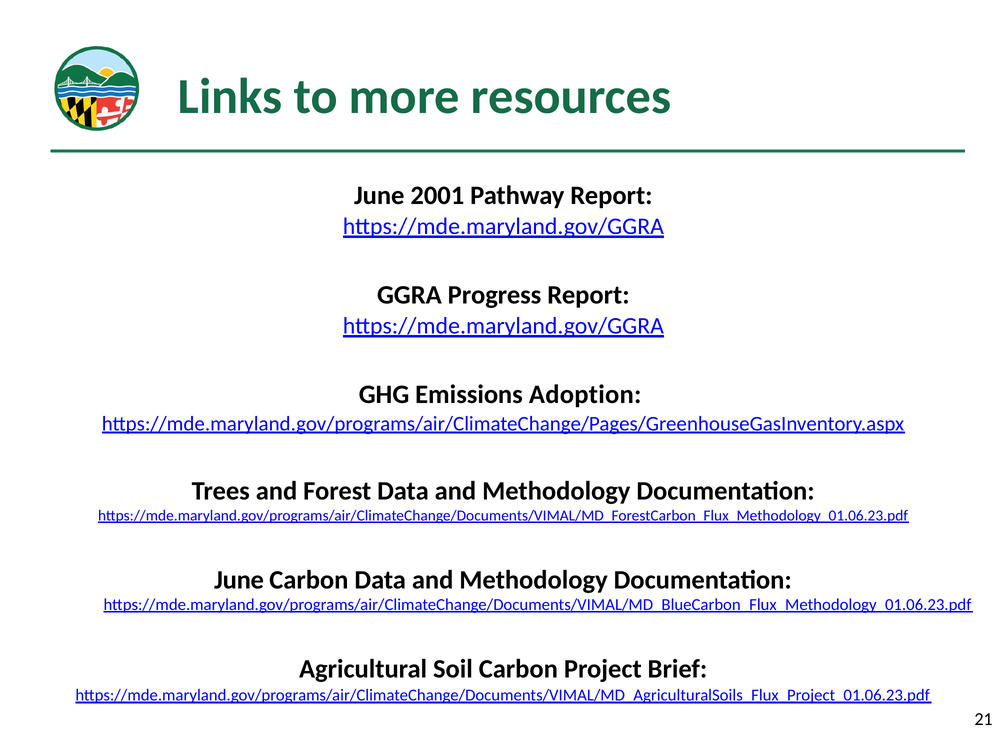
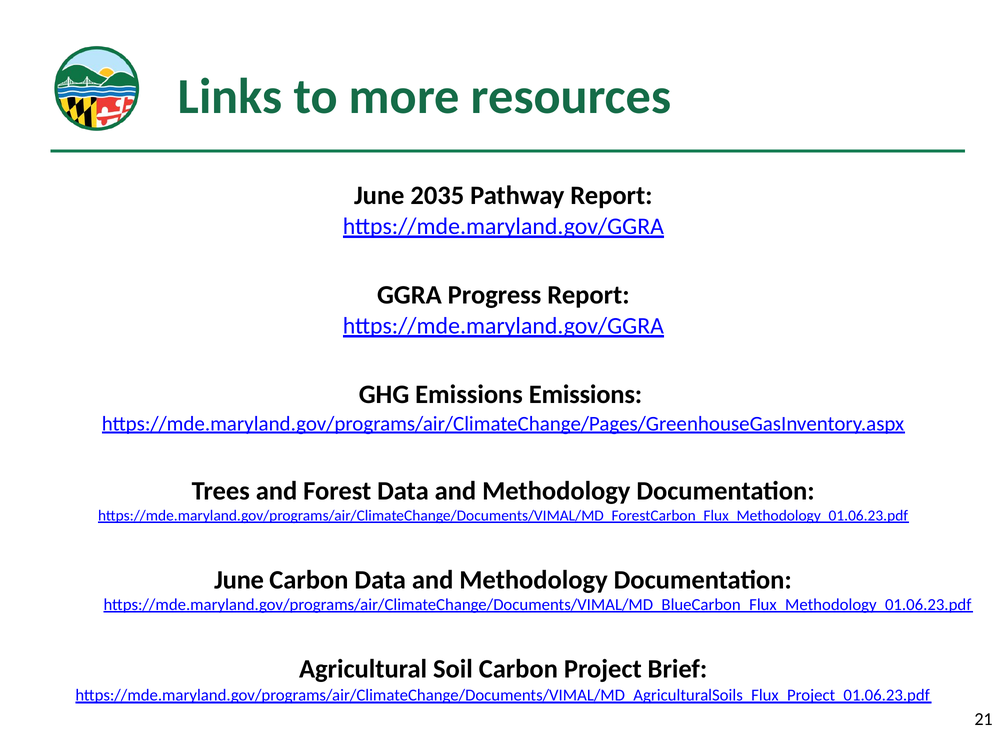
2001: 2001 -> 2035
Emissions Adoption: Adoption -> Emissions
